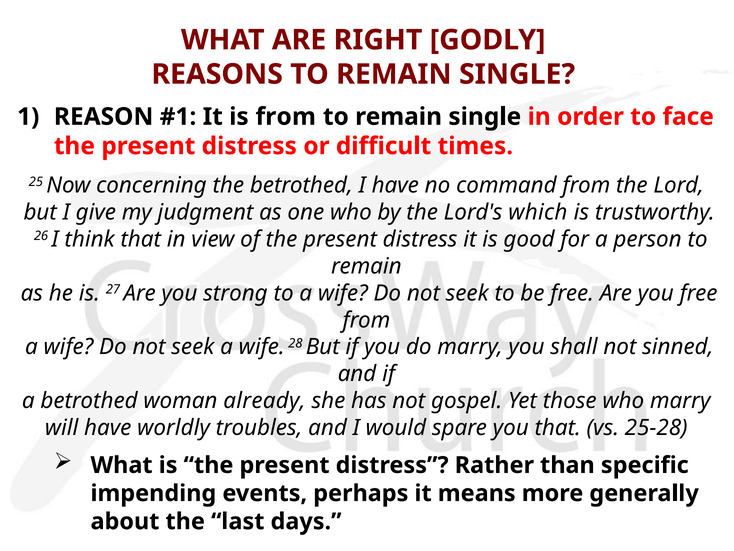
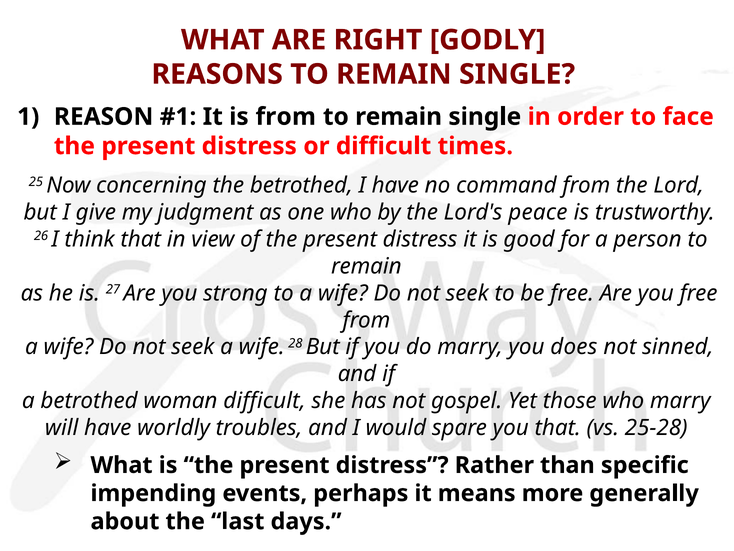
which: which -> peace
shall: shall -> does
woman already: already -> difficult
